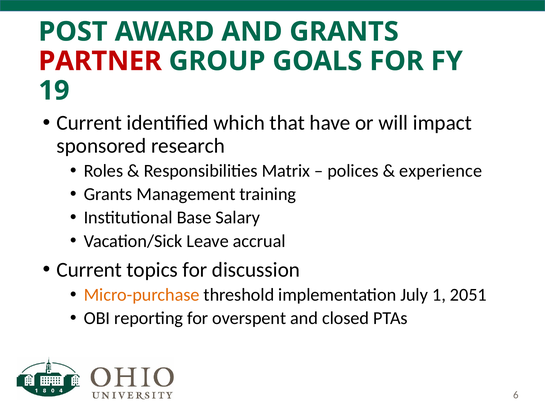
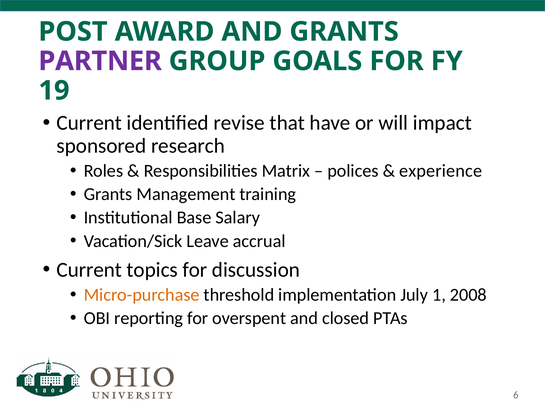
PARTNER colour: red -> purple
which: which -> revise
2051: 2051 -> 2008
